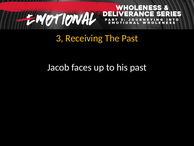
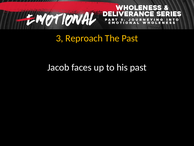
Receiving: Receiving -> Reproach
